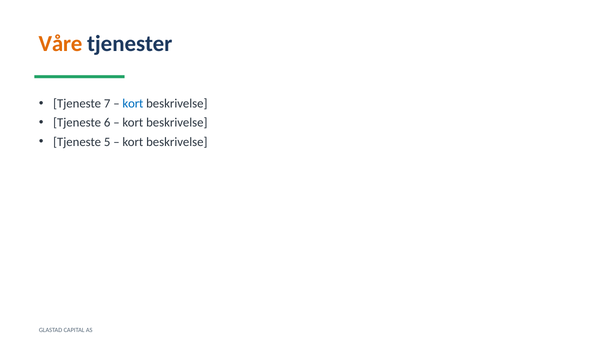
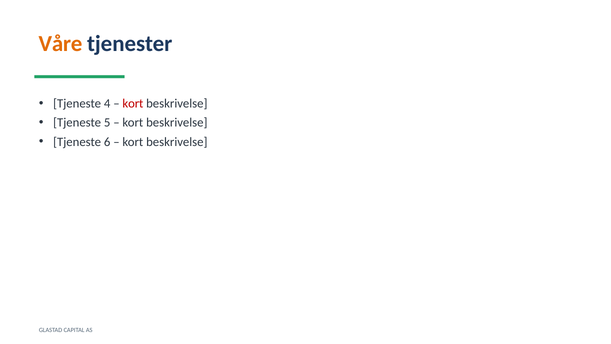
7: 7 -> 4
kort at (133, 103) colour: blue -> red
6: 6 -> 5
5: 5 -> 6
